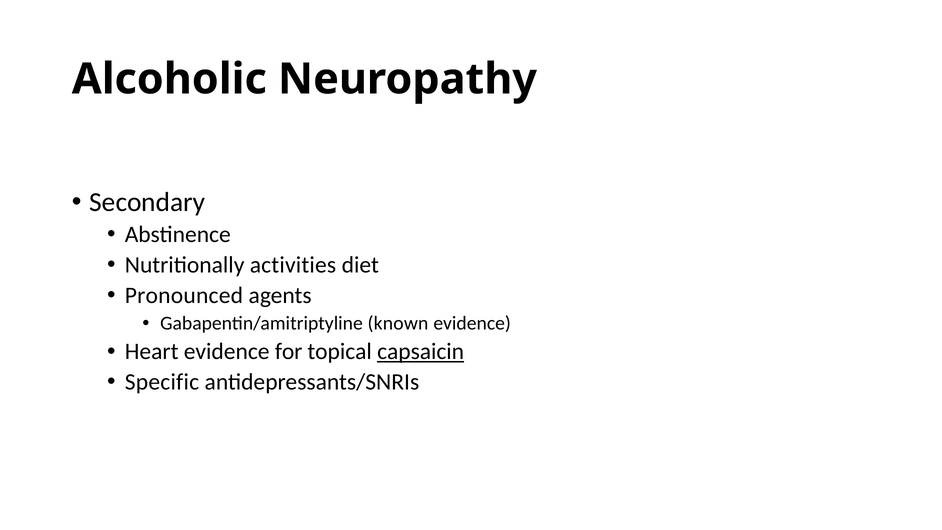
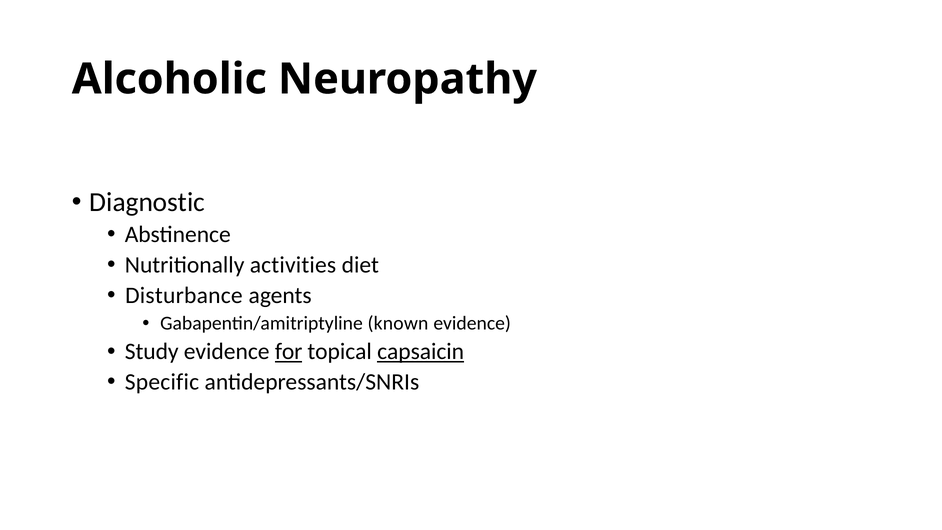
Secondary: Secondary -> Diagnostic
Pronounced: Pronounced -> Disturbance
Heart: Heart -> Study
for underline: none -> present
